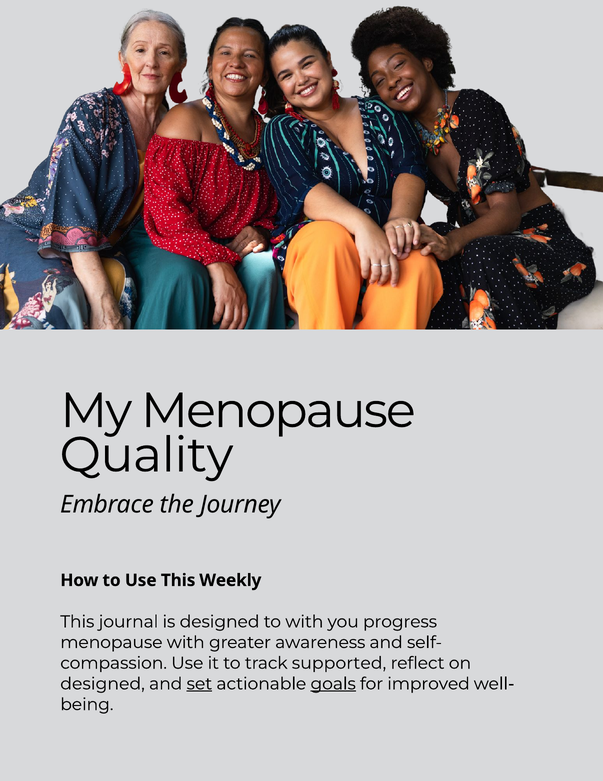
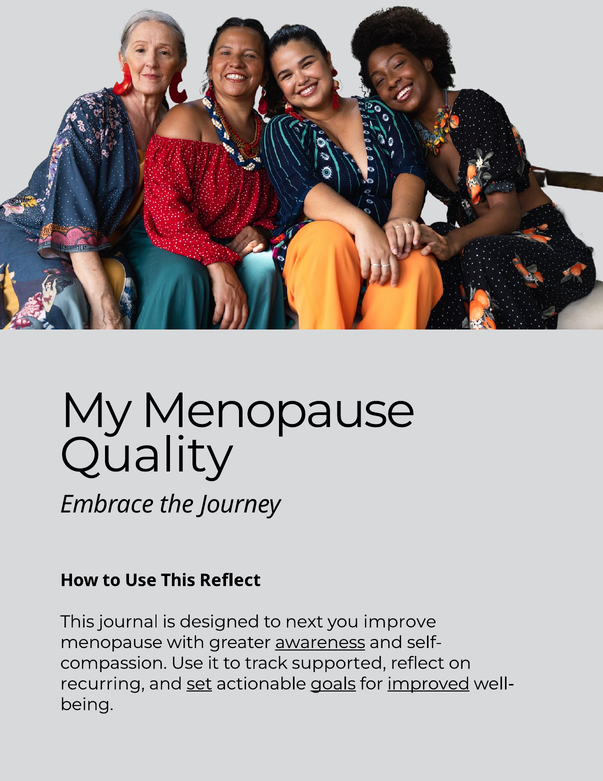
This Weekly: Weekly -> Reflect
to with: with -> next
progress: progress -> improve
awareness underline: none -> present
designed at (103, 683): designed -> recurring
improved underline: none -> present
